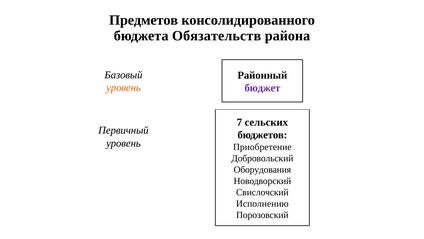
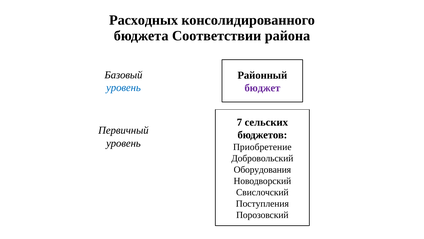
Предметов: Предметов -> Расходных
Обязательств: Обязательств -> Соответствии
уровень at (123, 88) colour: orange -> blue
Исполнению: Исполнению -> Поступления
